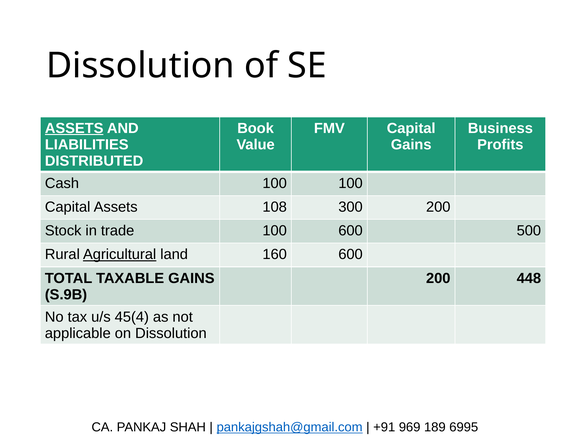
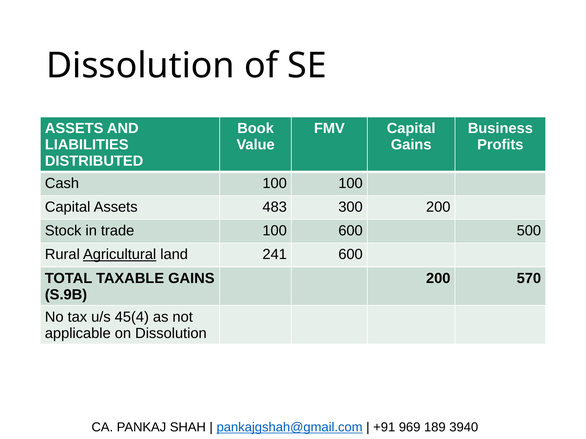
ASSETS at (74, 128) underline: present -> none
108: 108 -> 483
160: 160 -> 241
448: 448 -> 570
6995: 6995 -> 3940
